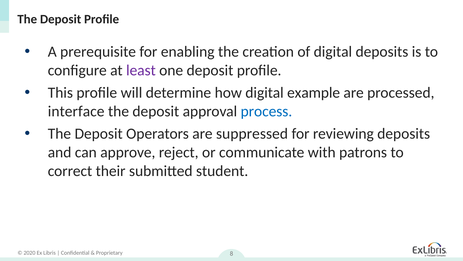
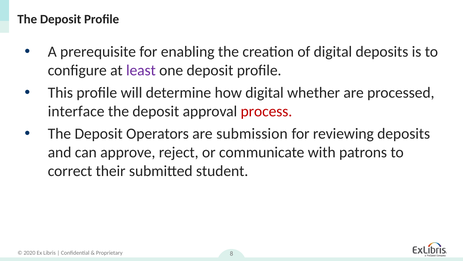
example: example -> whether
process colour: blue -> red
suppressed: suppressed -> submission
